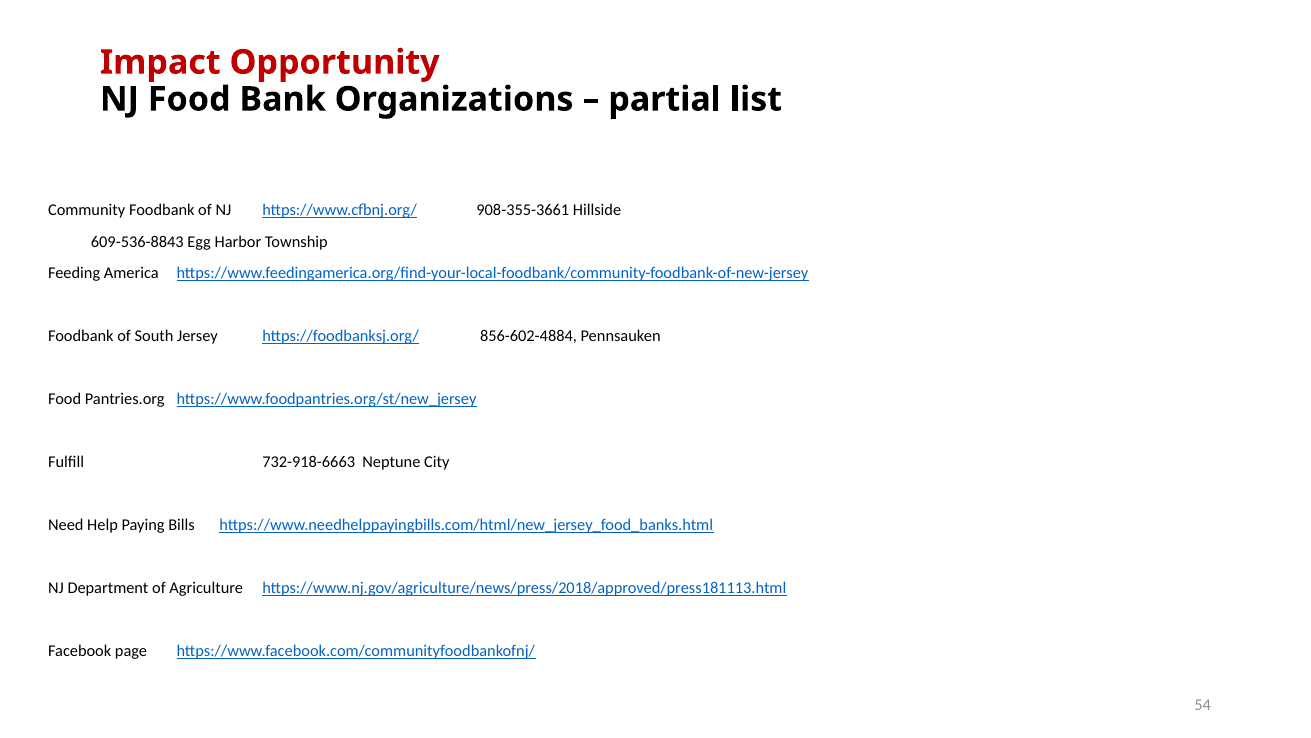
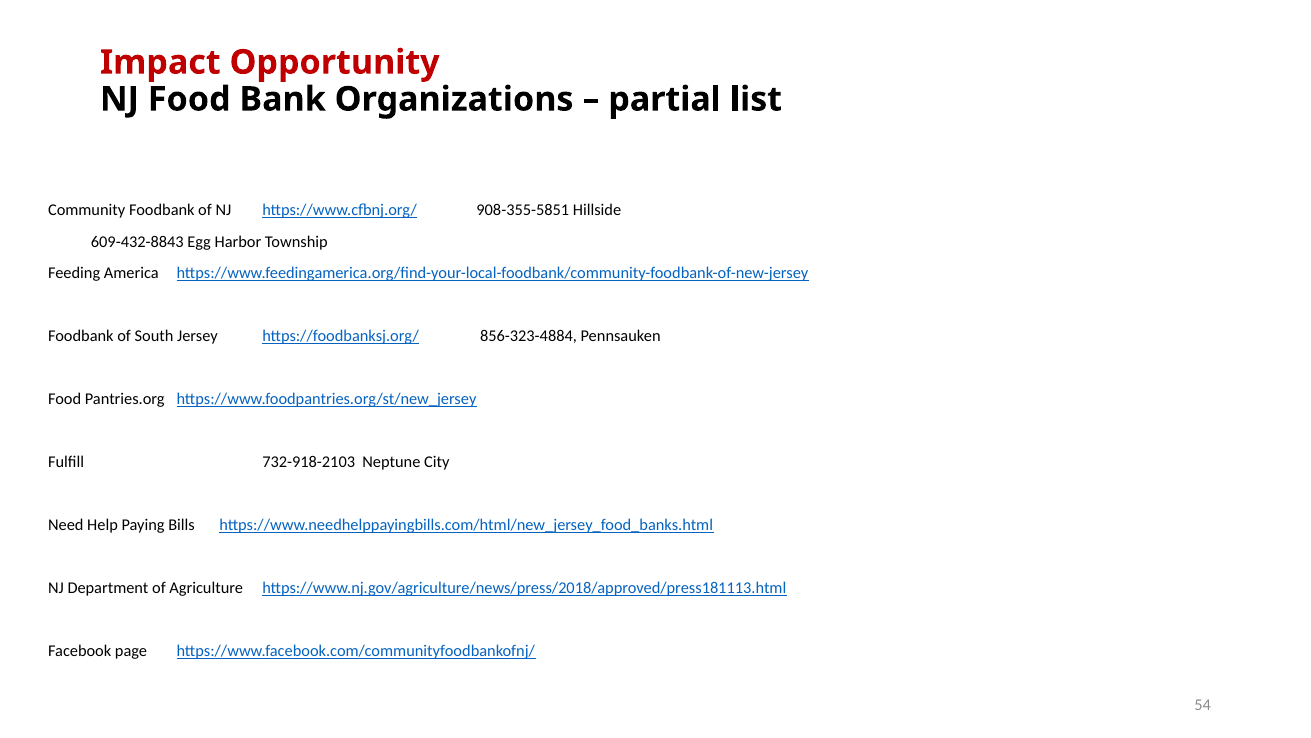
908-355-3661: 908-355-3661 -> 908-355-5851
609-536-8843: 609-536-8843 -> 609-432-8843
856-602-4884: 856-602-4884 -> 856-323-4884
732-918-6663: 732-918-6663 -> 732-918-2103
